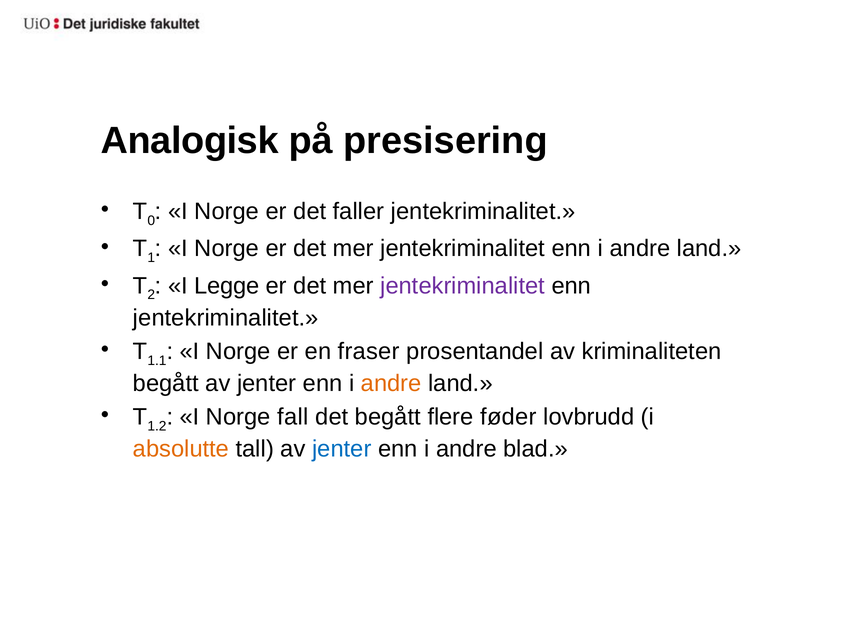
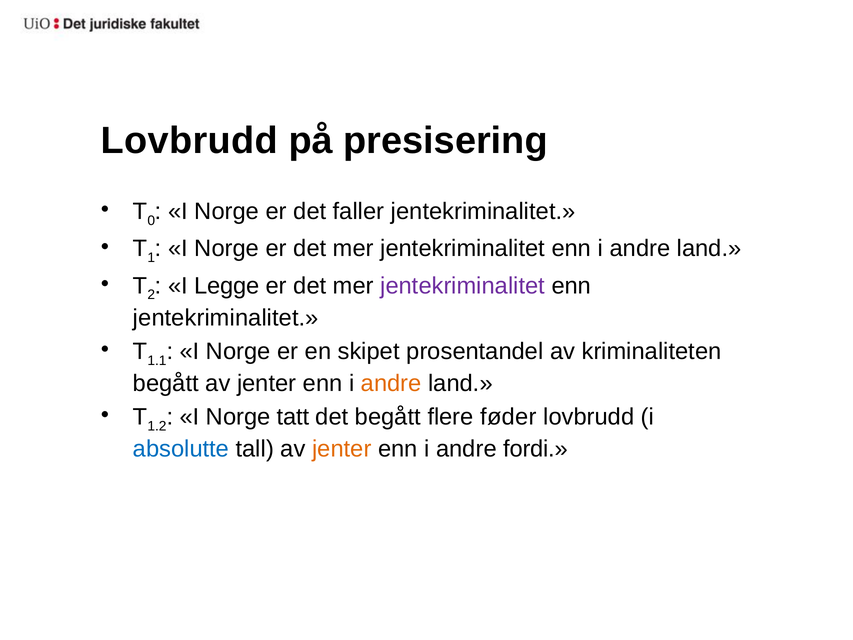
Analogisk at (190, 141): Analogisk -> Lovbrudd
fraser: fraser -> skipet
fall: fall -> tatt
absolutte colour: orange -> blue
jenter at (342, 449) colour: blue -> orange
blad: blad -> fordi
